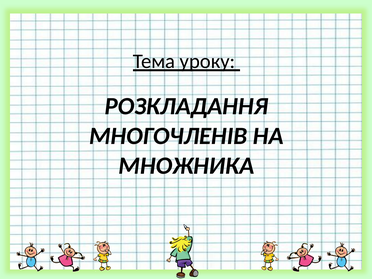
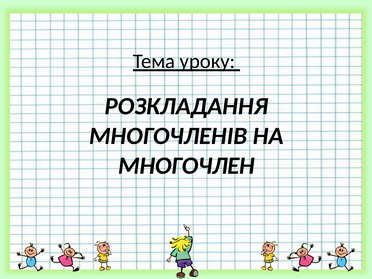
МНОЖНИКА: МНОЖНИКА -> МНОГОЧЛЕН
